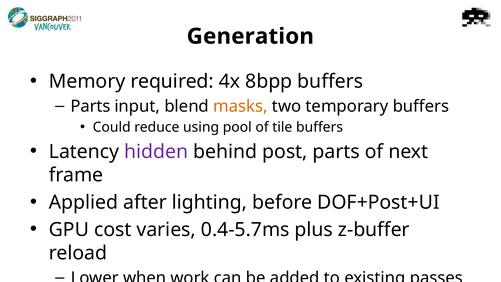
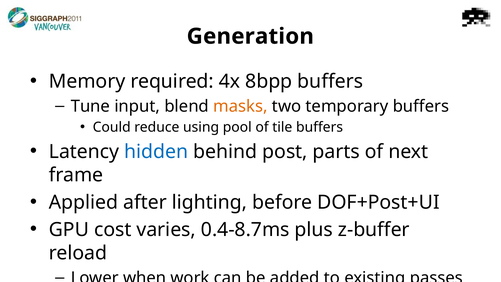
Parts at (90, 106): Parts -> Tune
hidden colour: purple -> blue
0.4-5.7ms: 0.4-5.7ms -> 0.4-8.7ms
